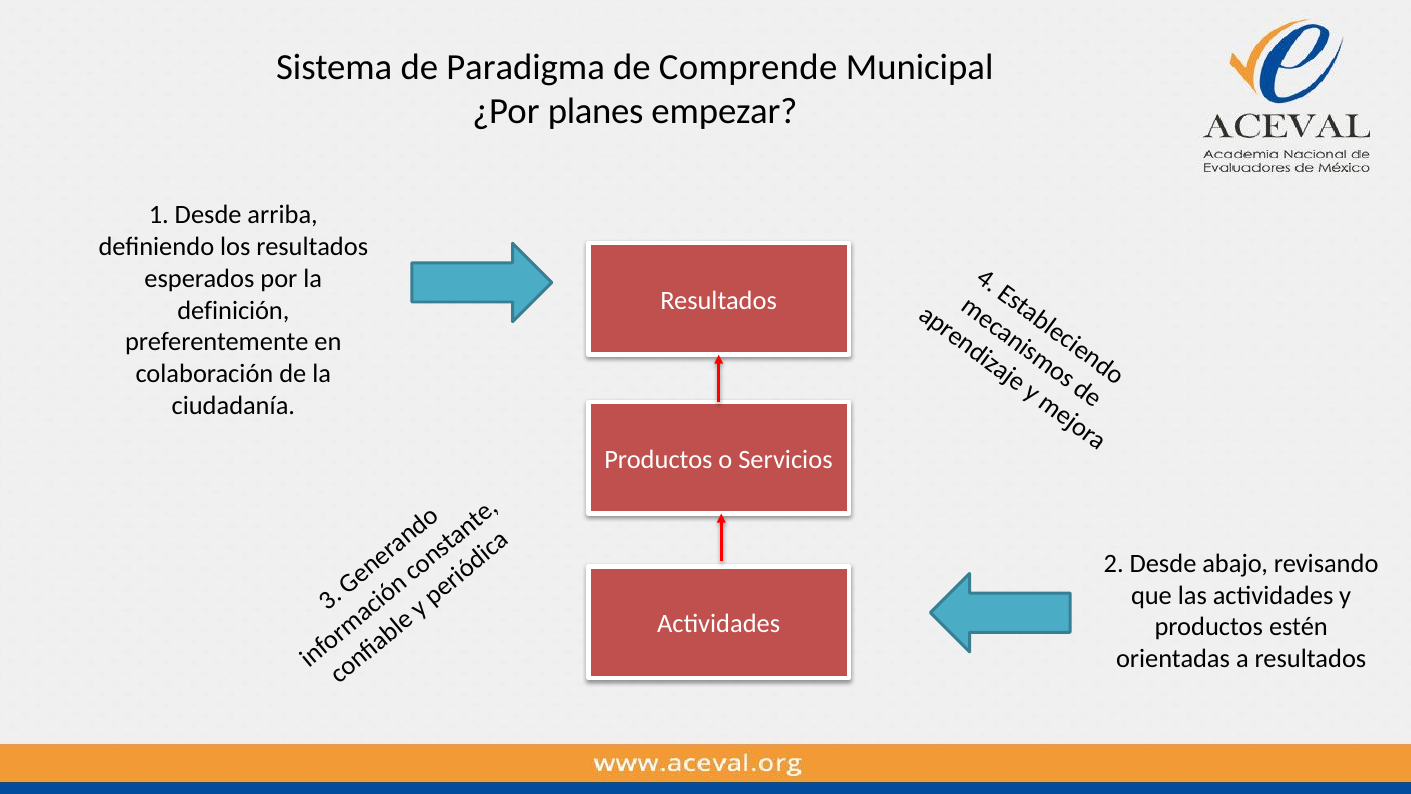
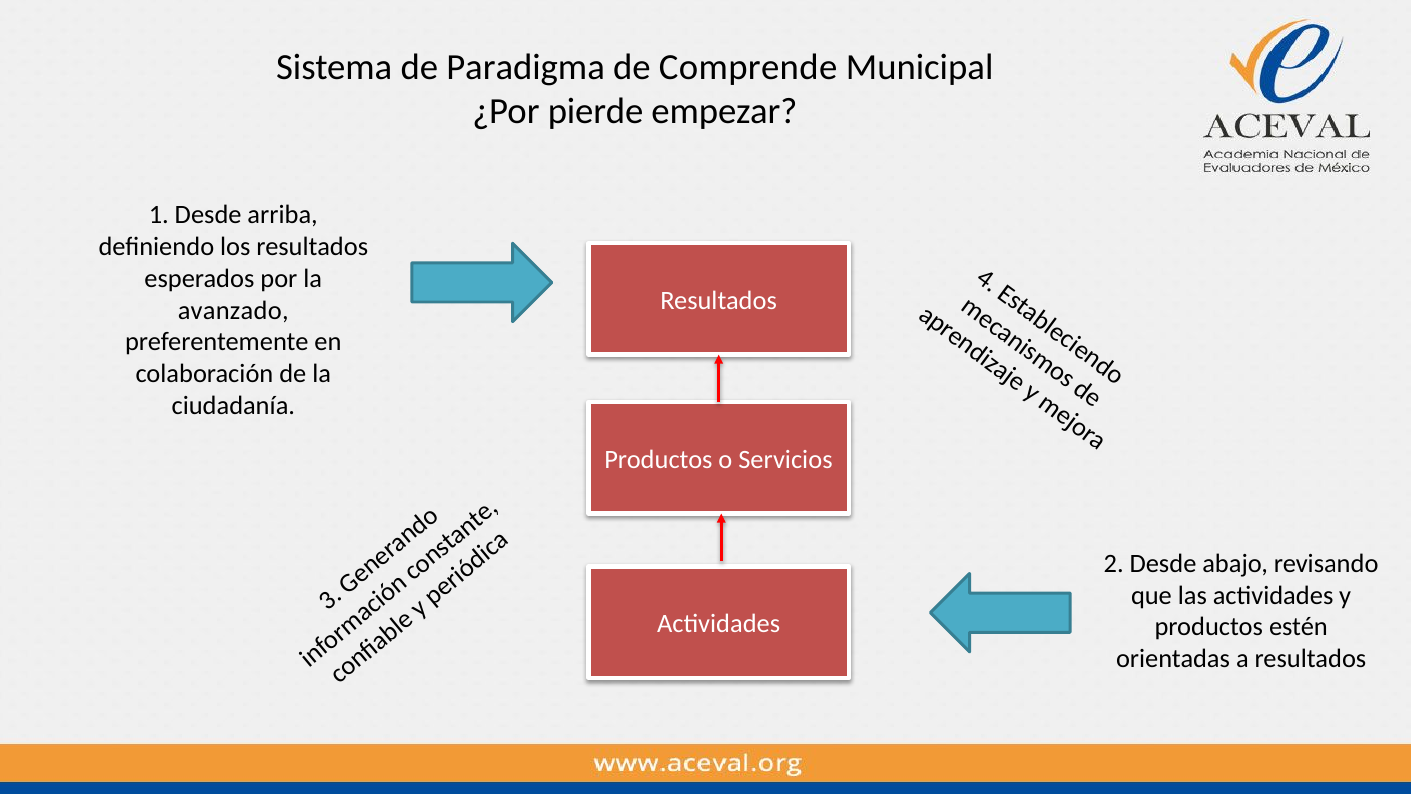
planes: planes -> pierde
definición: definición -> avanzado
